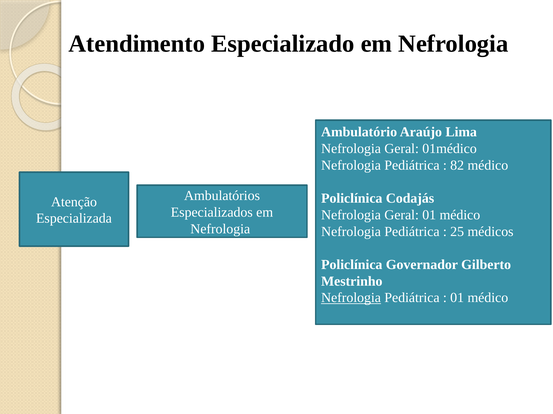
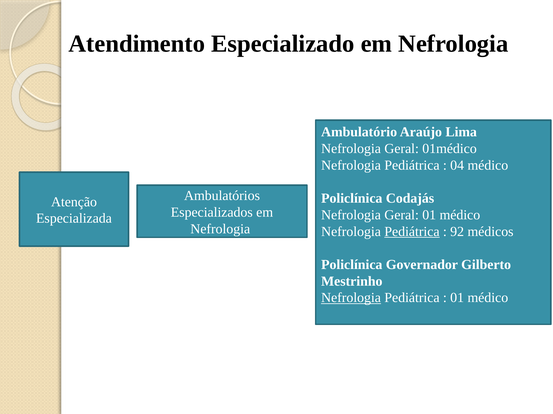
82: 82 -> 04
Pediátrica at (412, 232) underline: none -> present
25: 25 -> 92
